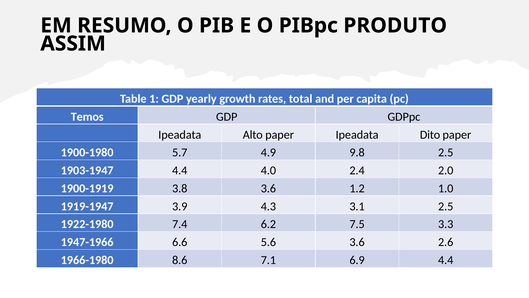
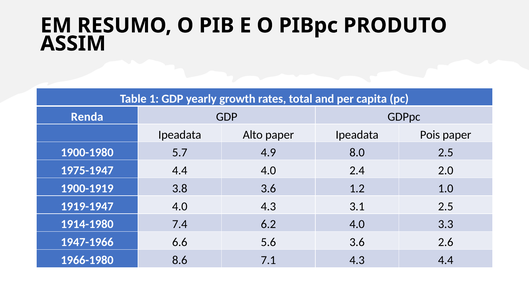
Temos: Temos -> Renda
Dito: Dito -> Pois
9.8: 9.8 -> 8.0
1903-1947: 1903-1947 -> 1975-1947
1919-1947 3.9: 3.9 -> 4.0
1922-1980: 1922-1980 -> 1914-1980
6.2 7.5: 7.5 -> 4.0
7.1 6.9: 6.9 -> 4.3
